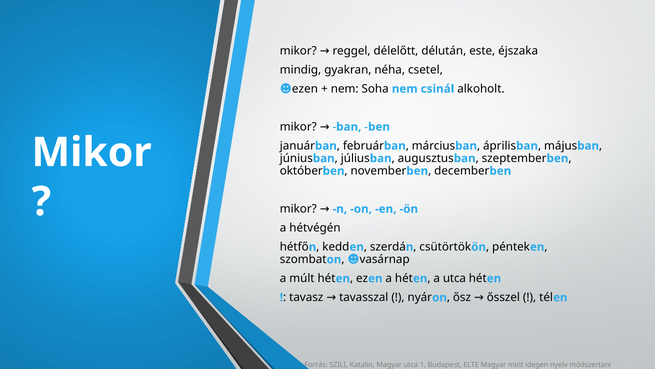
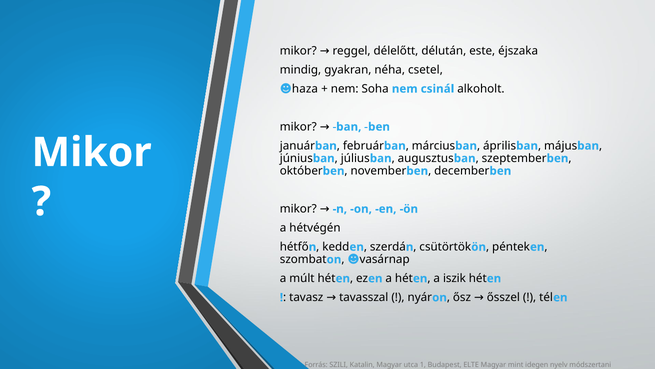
ezen at (305, 89): ezen -> haza
a utca: utca -> iszik
